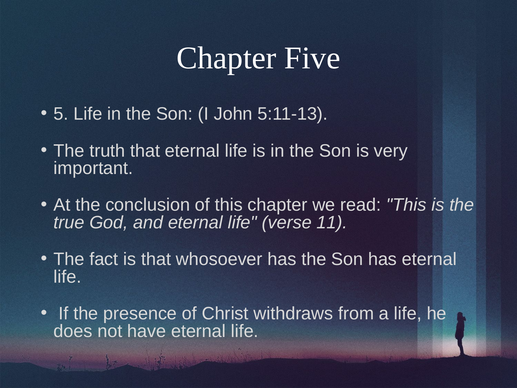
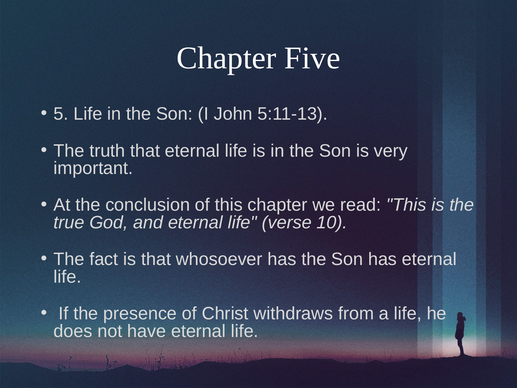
11: 11 -> 10
